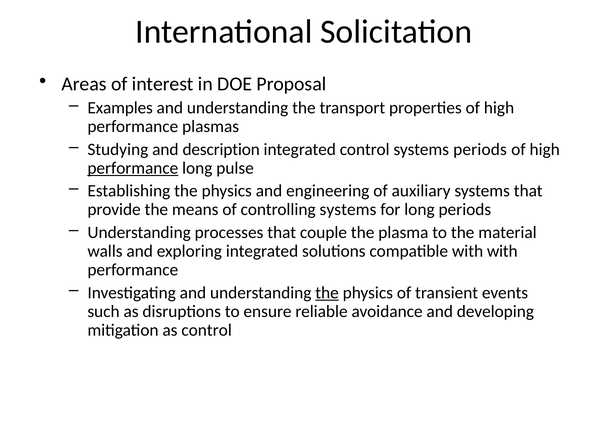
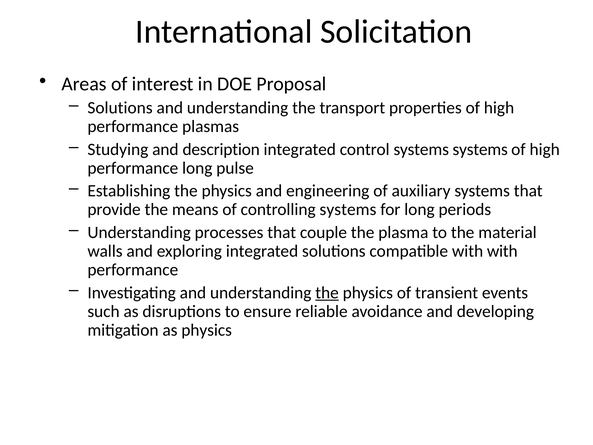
Examples at (120, 108): Examples -> Solutions
systems periods: periods -> systems
performance at (133, 168) underline: present -> none
as control: control -> physics
